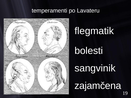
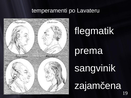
bolesti: bolesti -> prema
